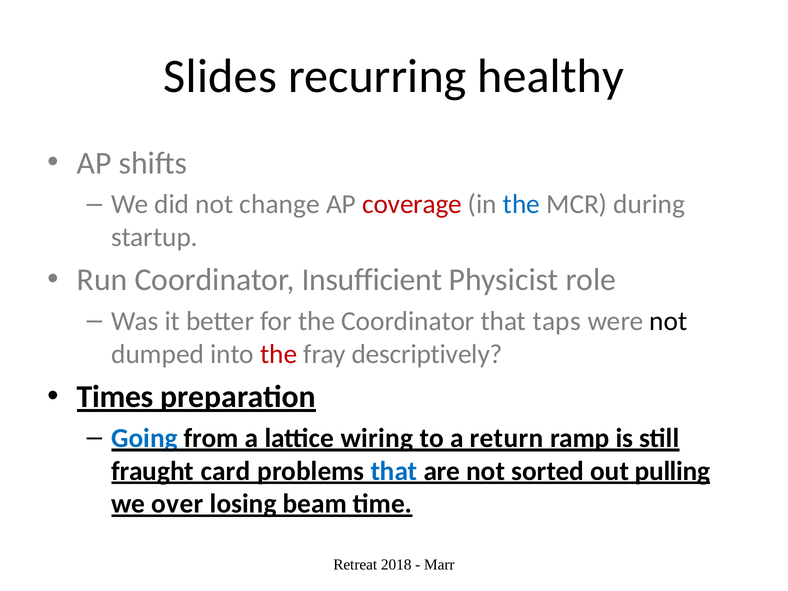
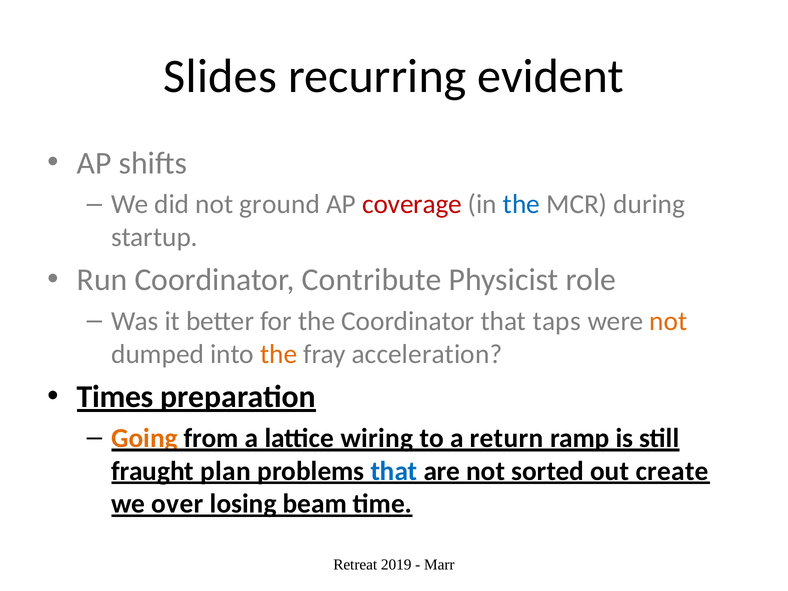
healthy: healthy -> evident
change: change -> ground
Insufficient: Insufficient -> Contribute
not at (668, 321) colour: black -> orange
the at (279, 354) colour: red -> orange
descriptively: descriptively -> acceleration
Going colour: blue -> orange
card: card -> plan
pulling: pulling -> create
2018: 2018 -> 2019
